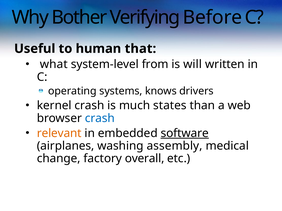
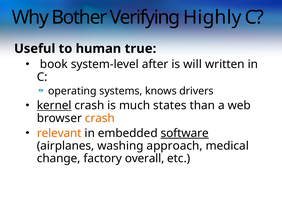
Before: Before -> Highly
that: that -> true
what: what -> book
from: from -> after
kernel underline: none -> present
crash at (100, 118) colour: blue -> orange
assembly: assembly -> approach
